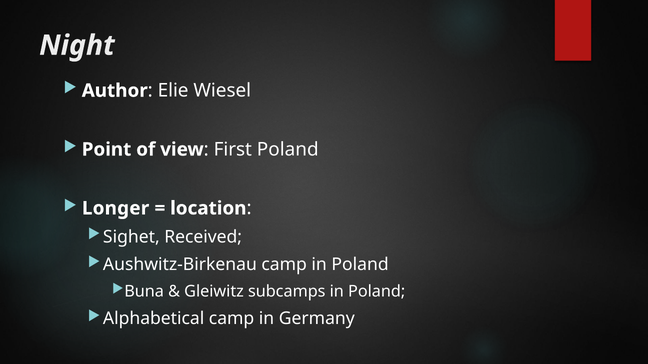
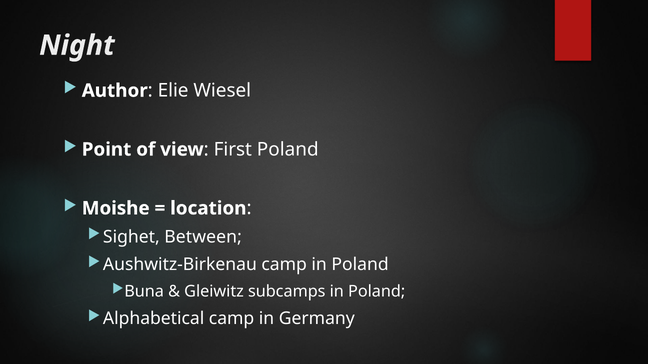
Longer: Longer -> Moishe
Received: Received -> Between
